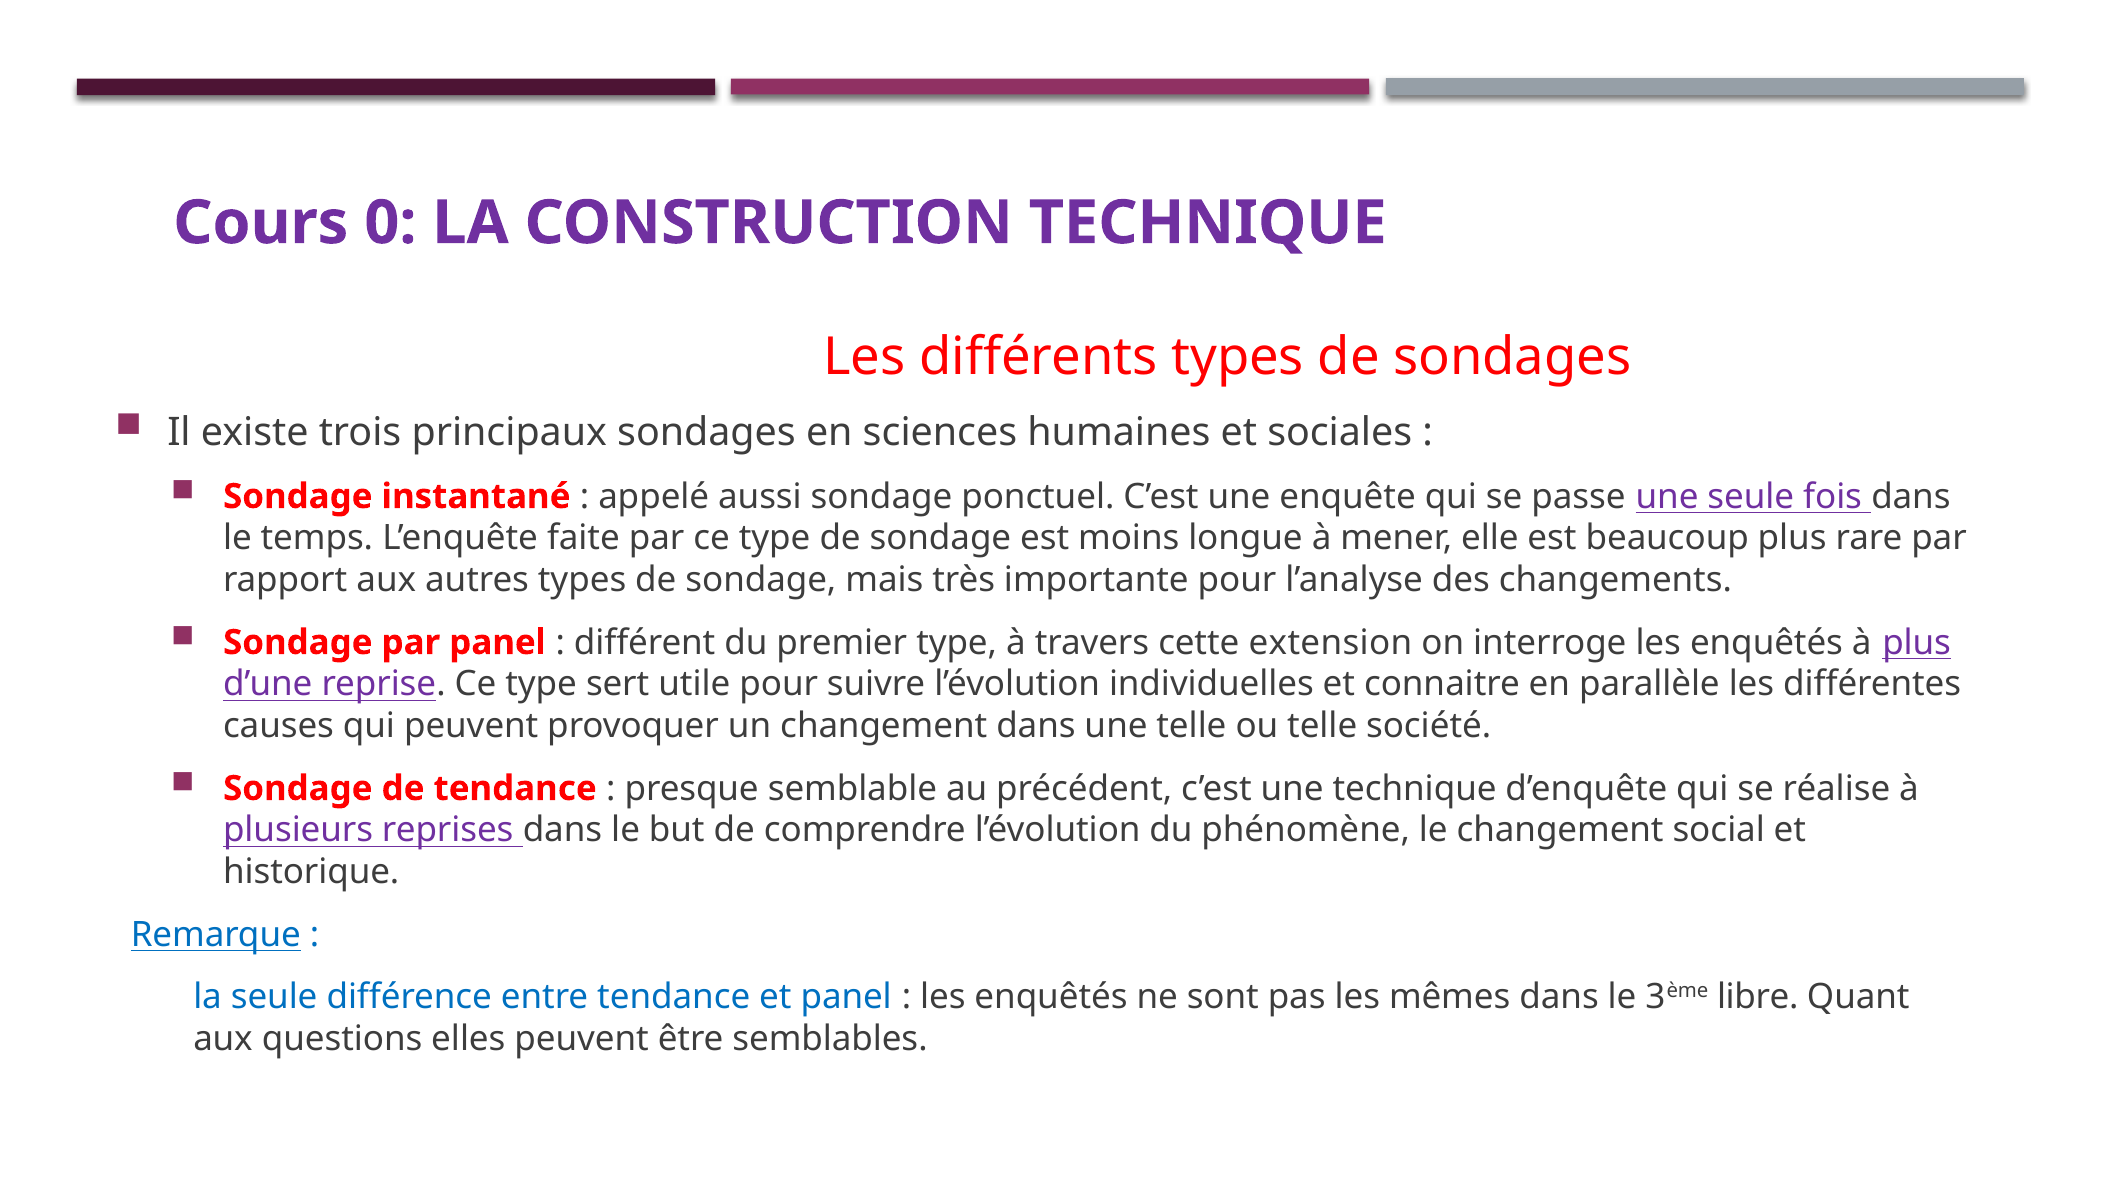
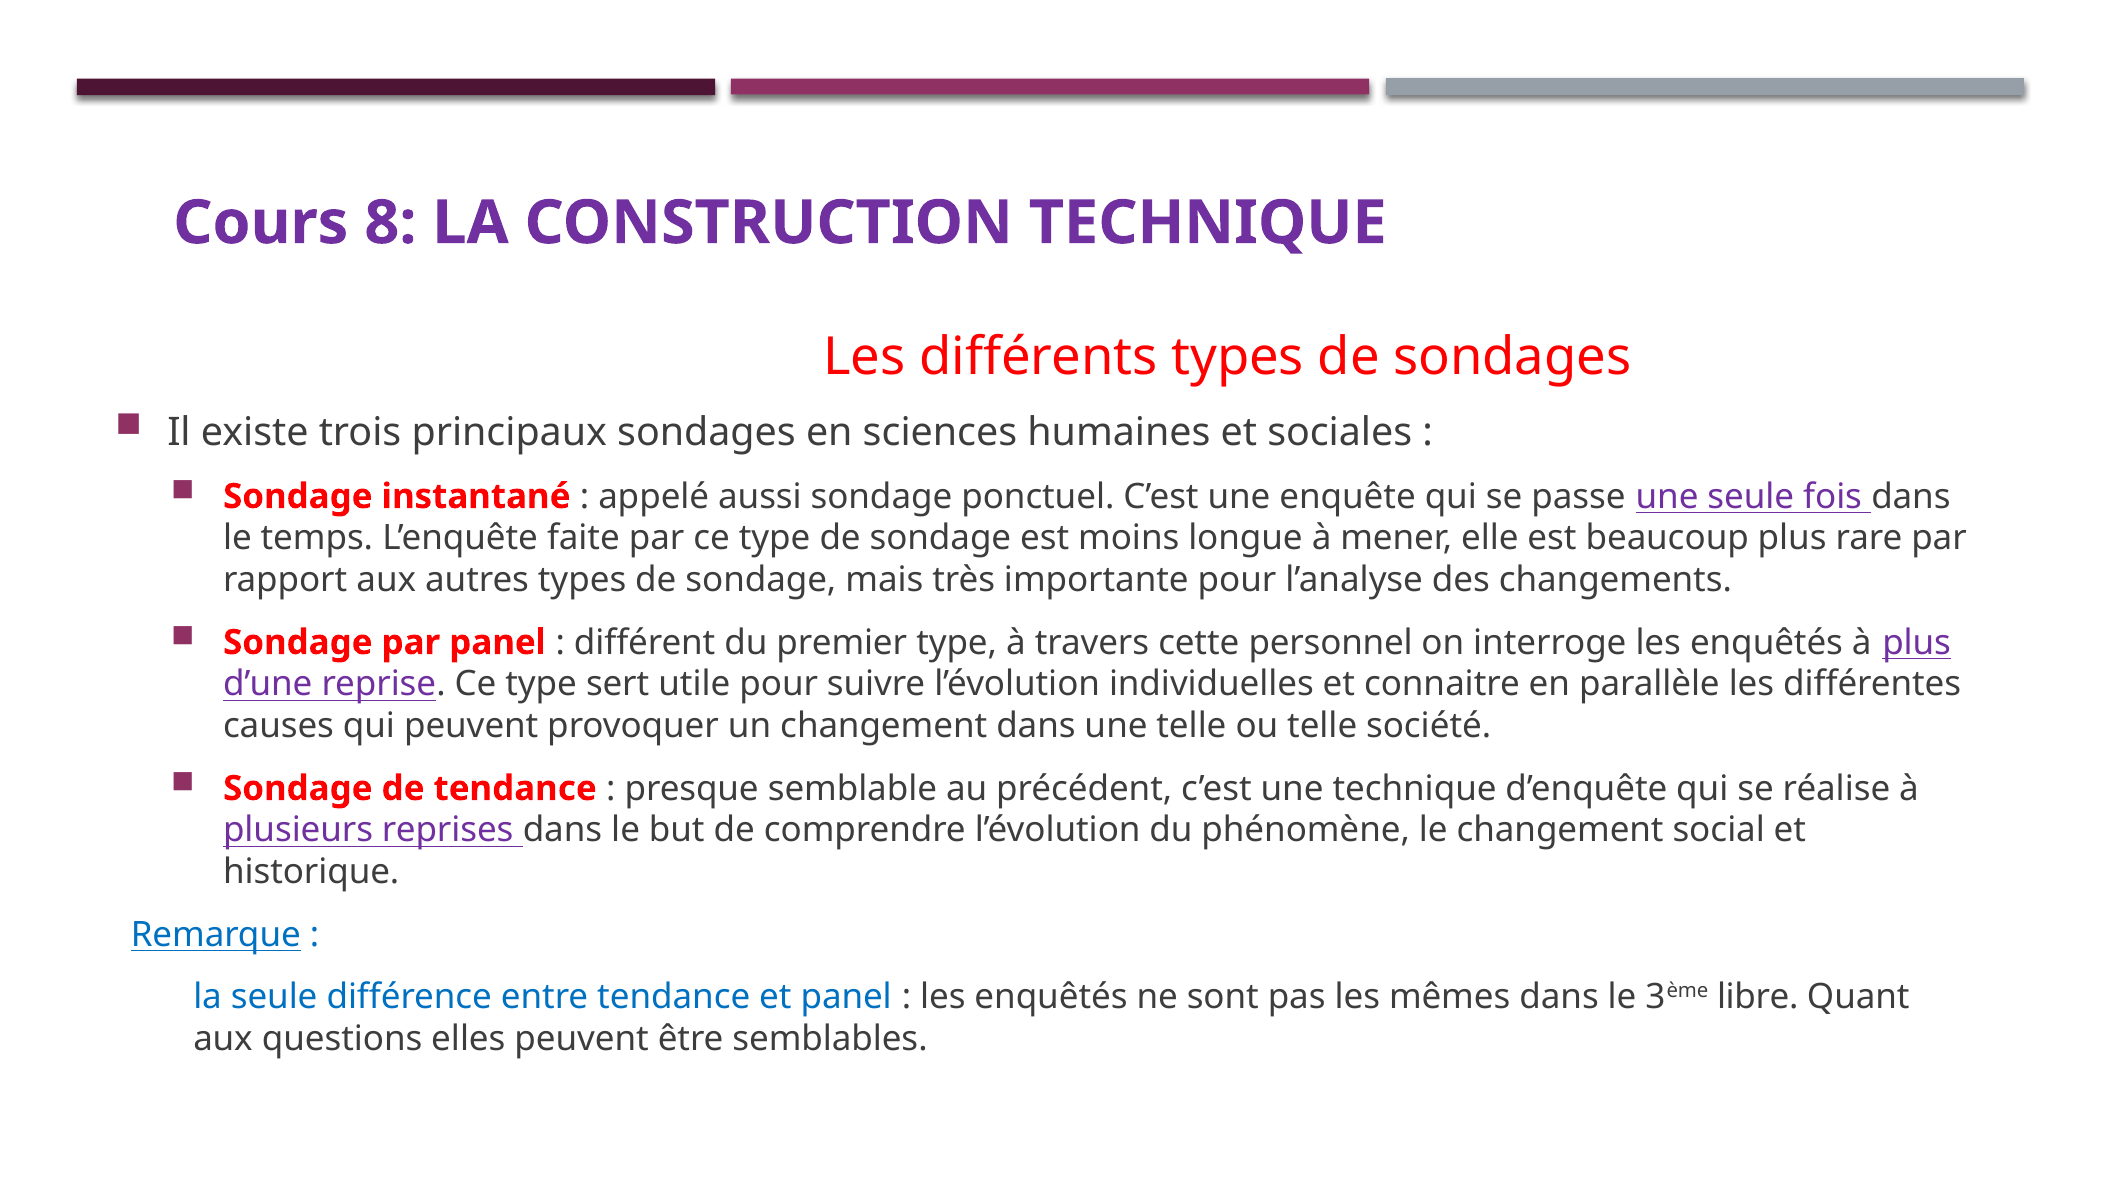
0: 0 -> 8
extension: extension -> personnel
